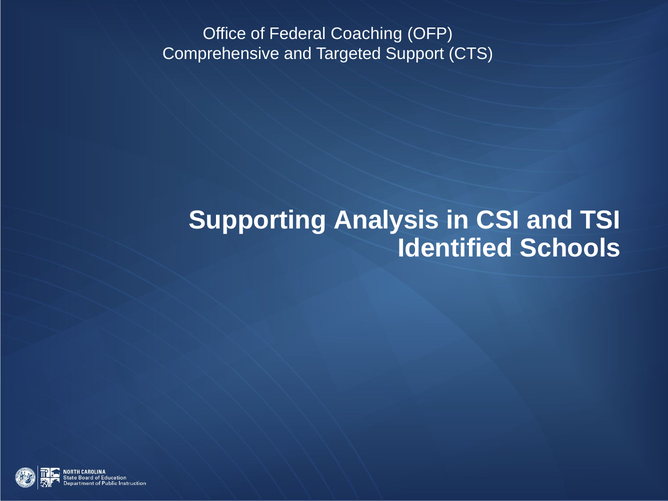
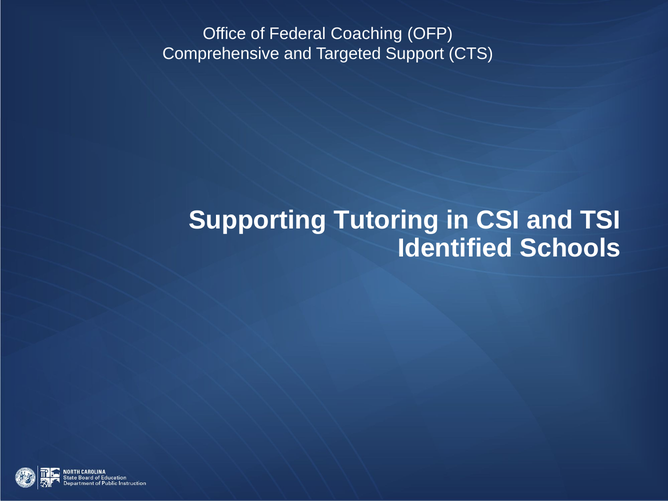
Analysis: Analysis -> Tutoring
